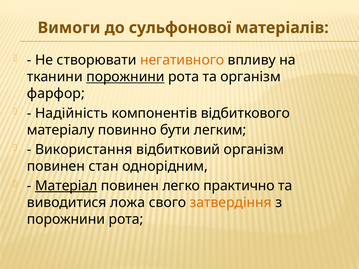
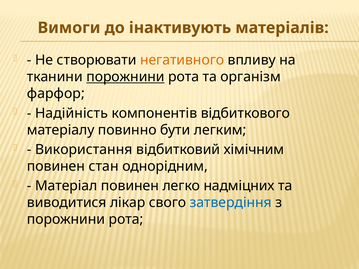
сульфонової: сульфонової -> інактивують
відбитковий організм: організм -> хімічним
Матеріал underline: present -> none
практично: практично -> надміцних
ложа: ложа -> лікар
затвердіння colour: orange -> blue
